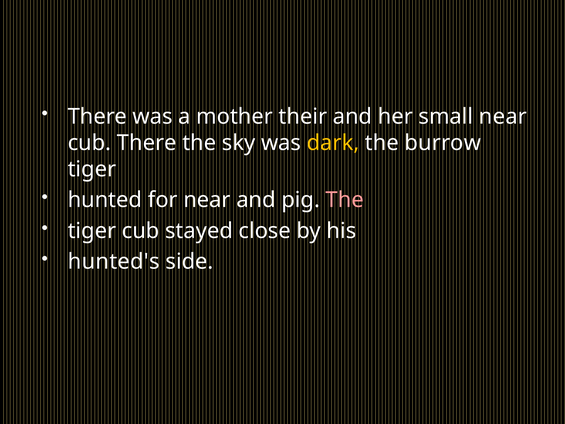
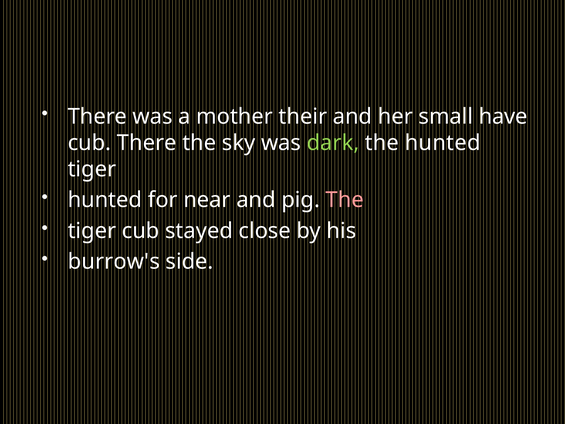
small near: near -> have
dark colour: yellow -> light green
the burrow: burrow -> hunted
hunted's: hunted's -> burrow's
